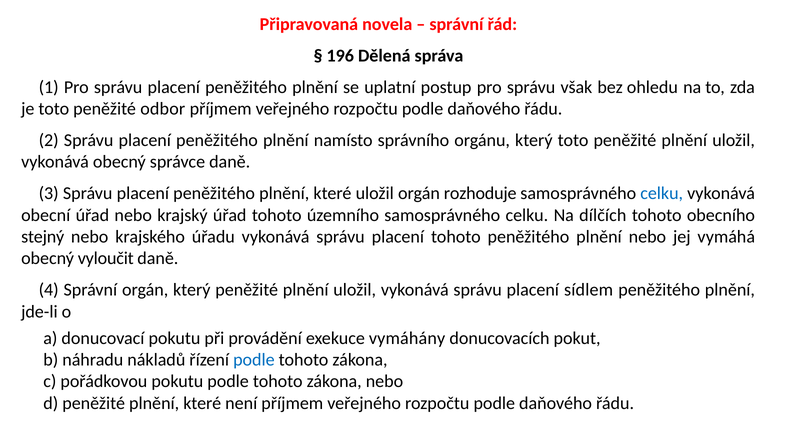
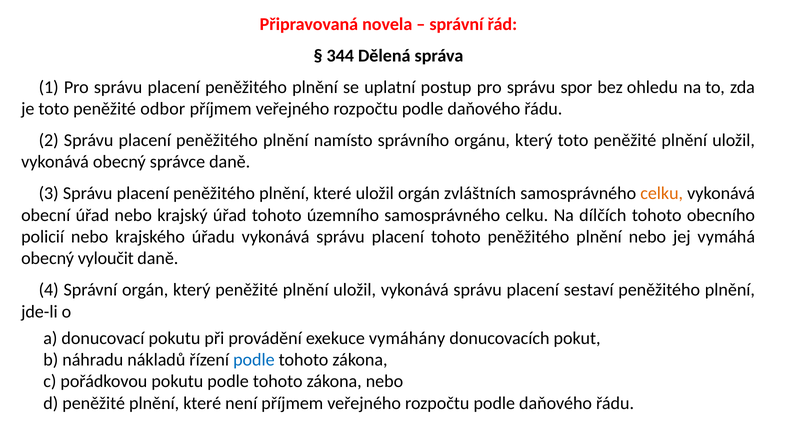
196: 196 -> 344
však: však -> spor
rozhoduje: rozhoduje -> zvláštních
celku at (662, 194) colour: blue -> orange
stejný: stejný -> policií
sídlem: sídlem -> sestaví
